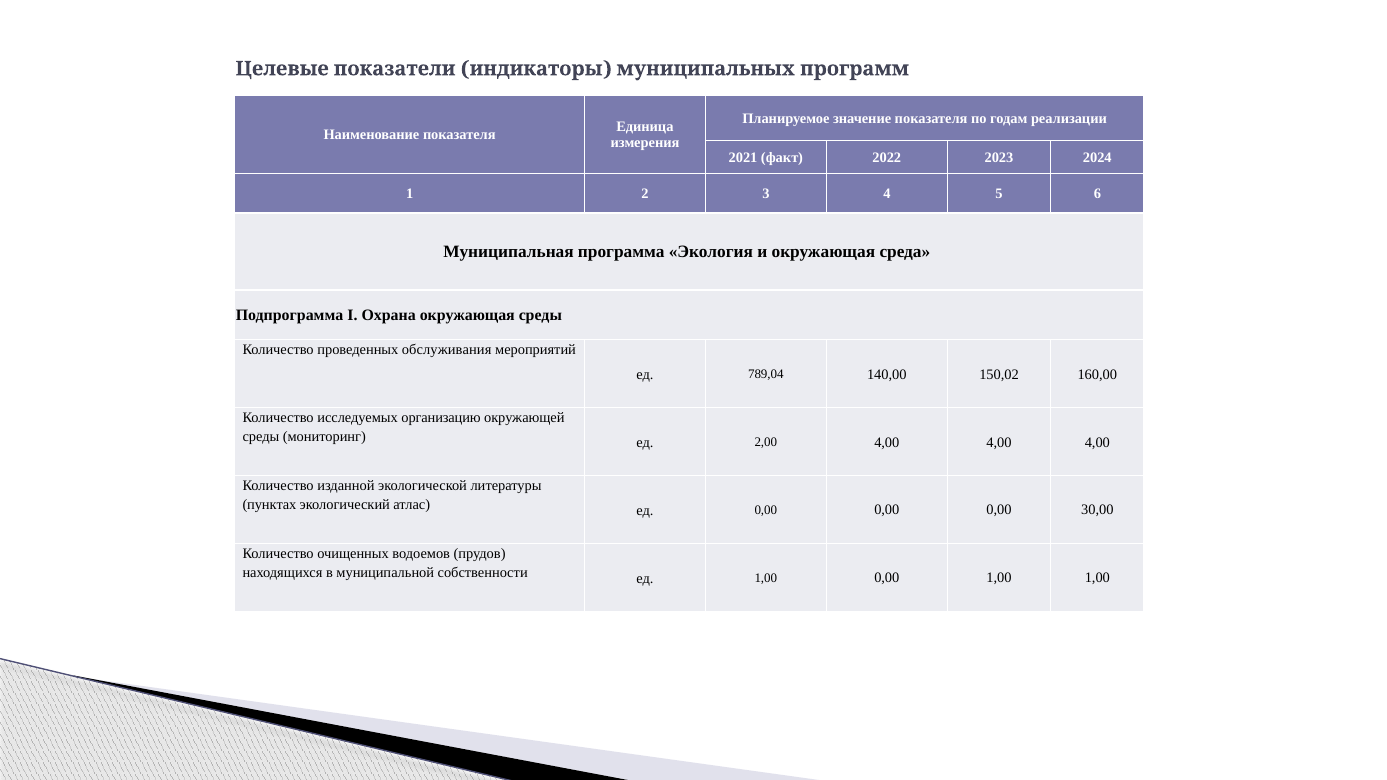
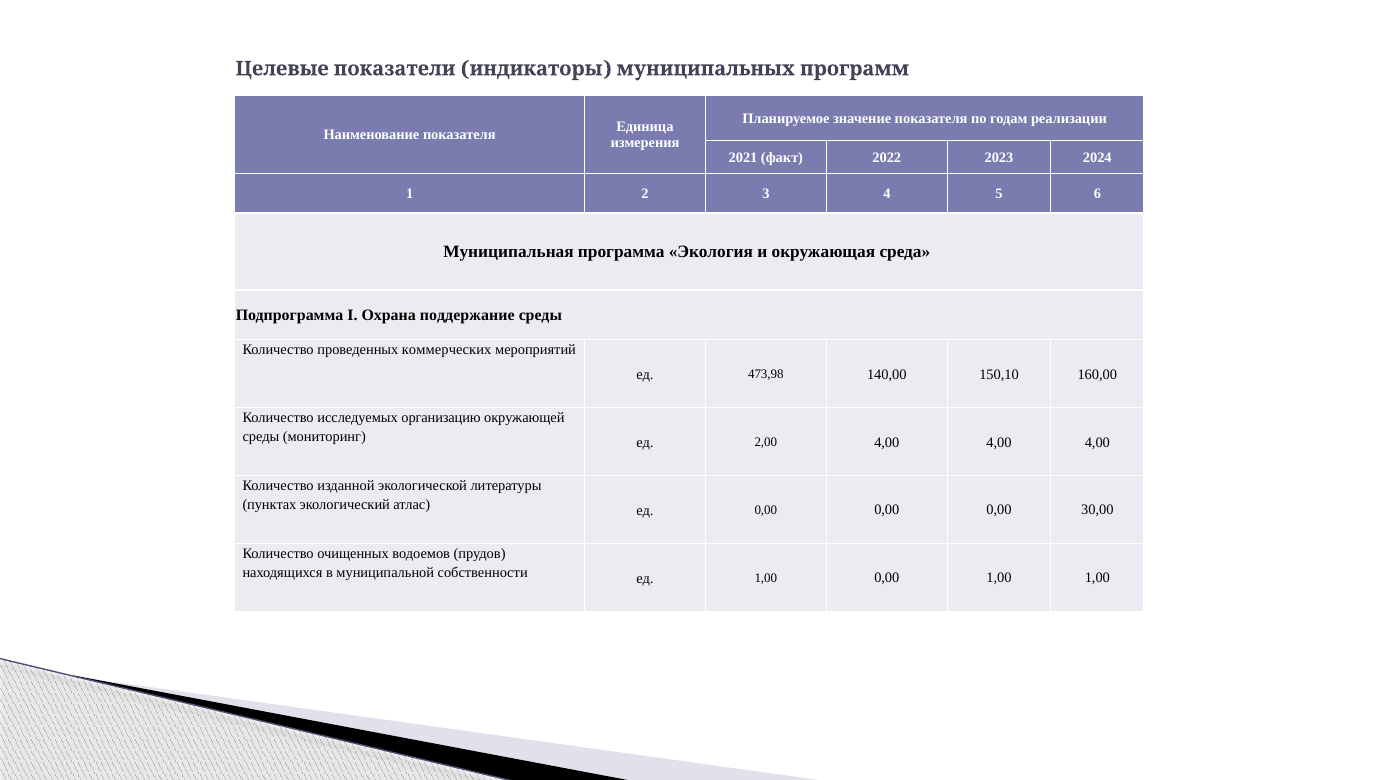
Охрана окружающая: окружающая -> поддержание
обслуживания: обслуживания -> коммерческих
789,04: 789,04 -> 473,98
150,02: 150,02 -> 150,10
